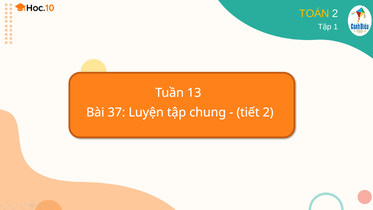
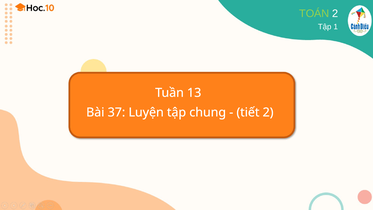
TOÁN colour: yellow -> light green
